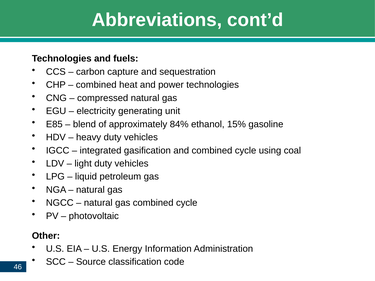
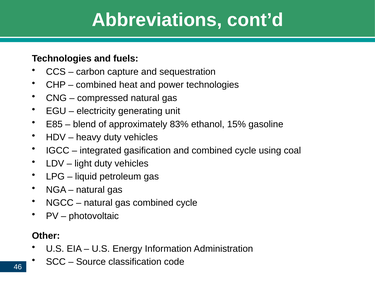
84%: 84% -> 83%
